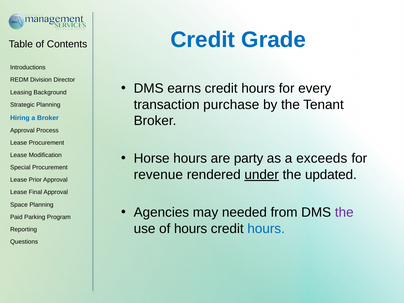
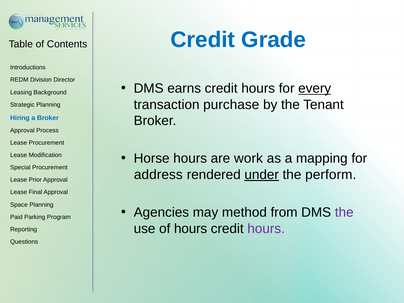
every underline: none -> present
party: party -> work
exceeds: exceeds -> mapping
revenue: revenue -> address
updated: updated -> perform
needed: needed -> method
hours at (266, 229) colour: blue -> purple
